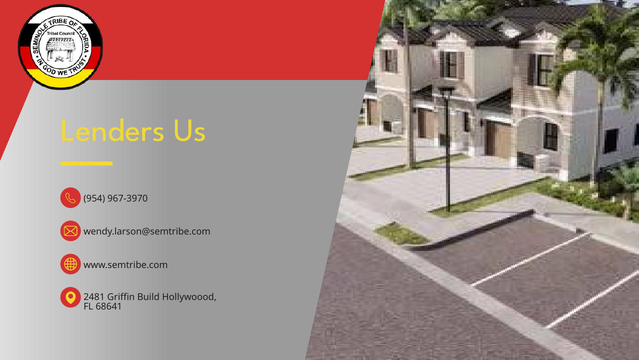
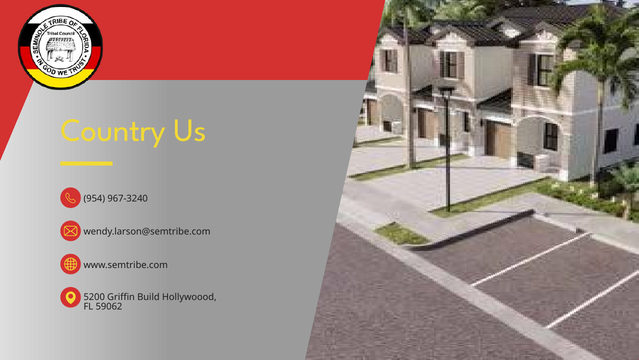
Lenders: Lenders -> Country
967-3970: 967-3970 -> 967-3240
2481: 2481 -> 5200
68641: 68641 -> 59062
